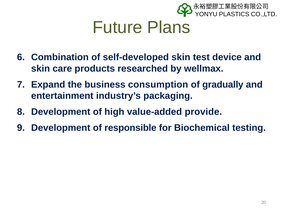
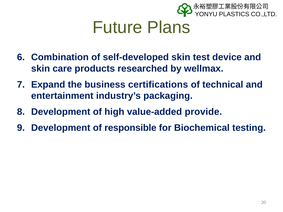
consumption: consumption -> certifications
gradually: gradually -> technical
